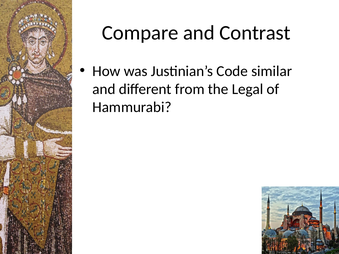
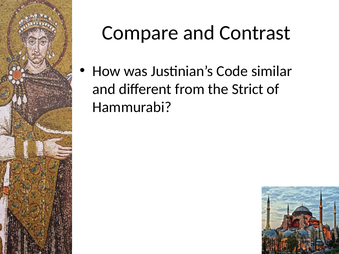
Legal: Legal -> Strict
